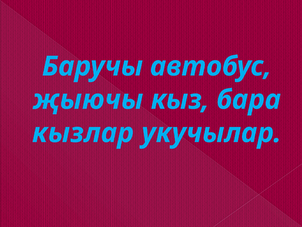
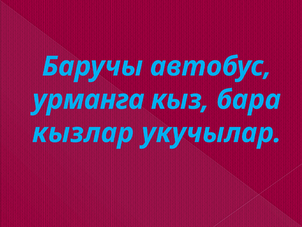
җыючы: җыючы -> урманга
